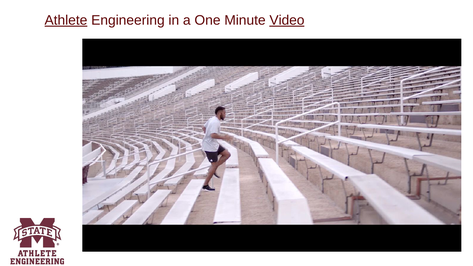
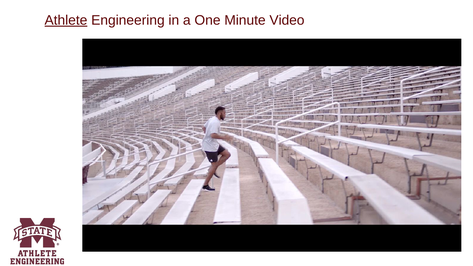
Video underline: present -> none
